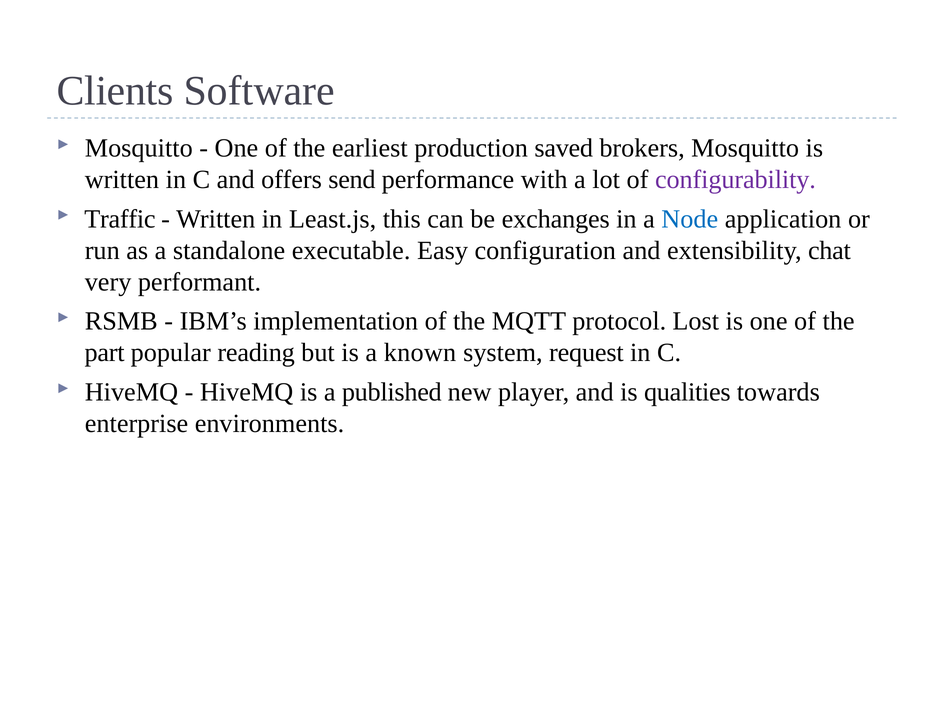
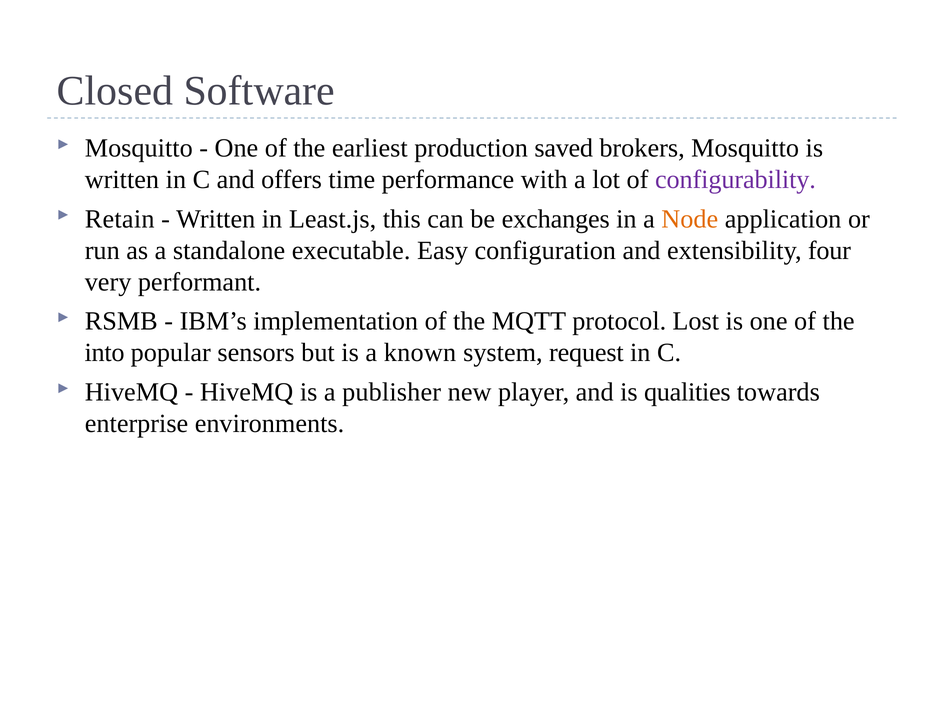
Clients: Clients -> Closed
send: send -> time
Traffic: Traffic -> Retain
Node colour: blue -> orange
chat: chat -> four
part: part -> into
reading: reading -> sensors
published: published -> publisher
